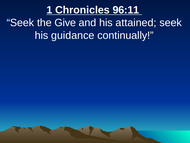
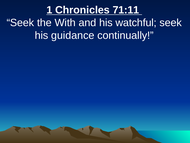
96:11: 96:11 -> 71:11
Give: Give -> With
attained: attained -> watchful
